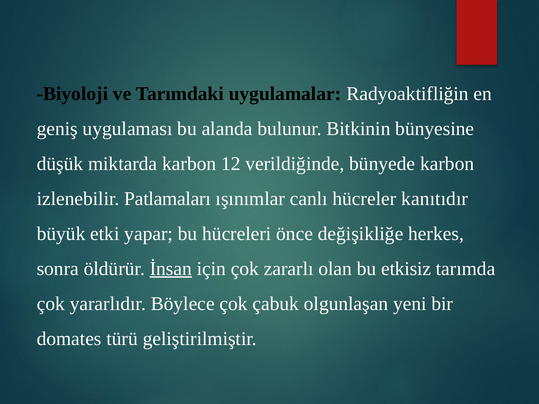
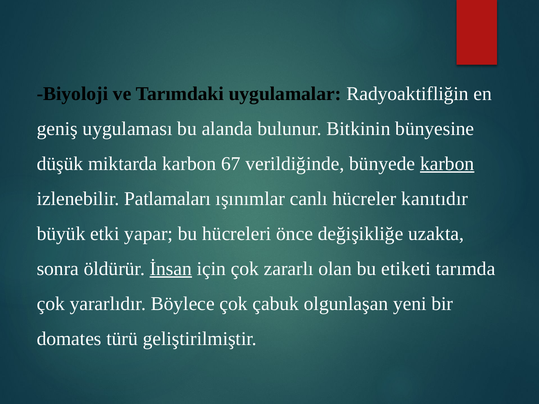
12: 12 -> 67
karbon at (447, 164) underline: none -> present
herkes: herkes -> uzakta
etkisiz: etkisiz -> etiketi
